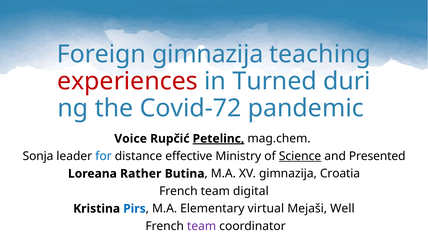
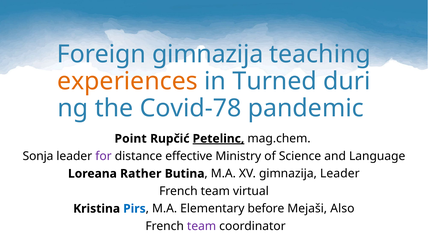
experiences colour: red -> orange
Covid-72: Covid-72 -> Covid-78
Voice: Voice -> Point
for colour: blue -> purple
Science underline: present -> none
Presented: Presented -> Language
gimnazija Croatia: Croatia -> Leader
digital: digital -> virtual
virtual: virtual -> before
Well: Well -> Also
